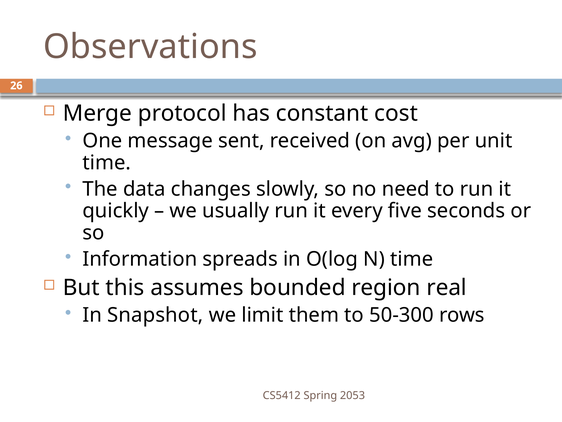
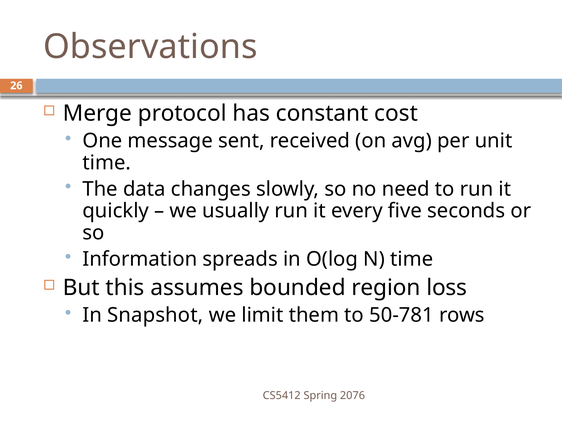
real: real -> loss
50-300: 50-300 -> 50-781
2053: 2053 -> 2076
